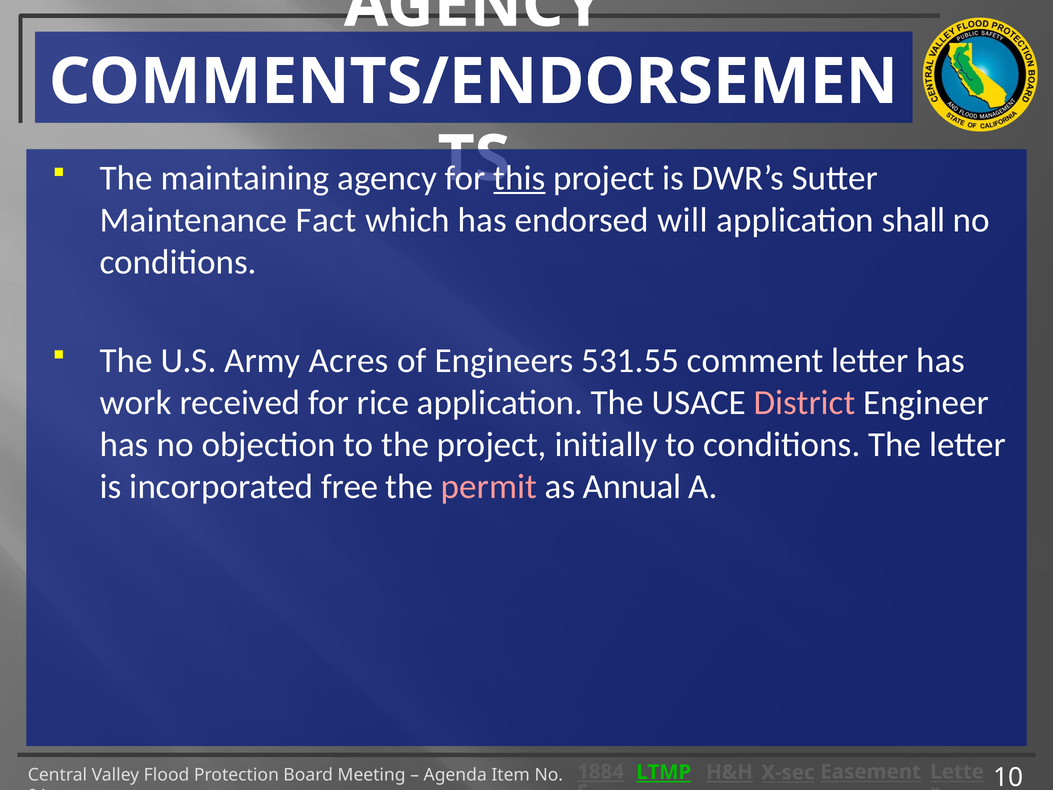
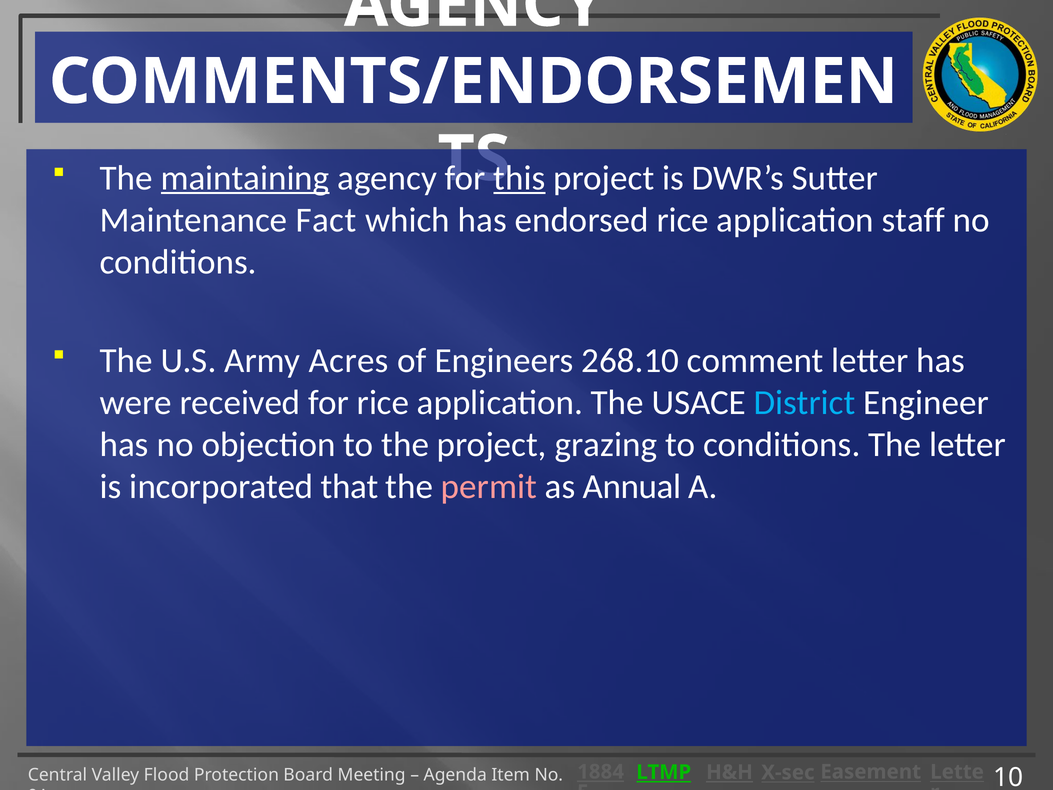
maintaining underline: none -> present
endorsed will: will -> rice
shall: shall -> staff
531.55: 531.55 -> 268.10
work: work -> were
District colour: pink -> light blue
initially: initially -> grazing
free: free -> that
